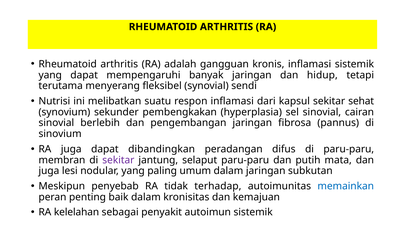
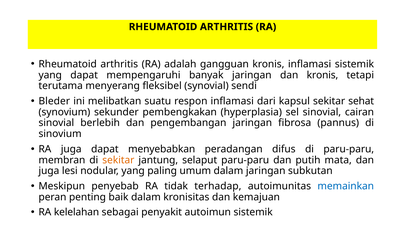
dan hidup: hidup -> kronis
Nutrisi: Nutrisi -> Bleder
dibandingkan: dibandingkan -> menyebabkan
sekitar at (118, 160) colour: purple -> orange
